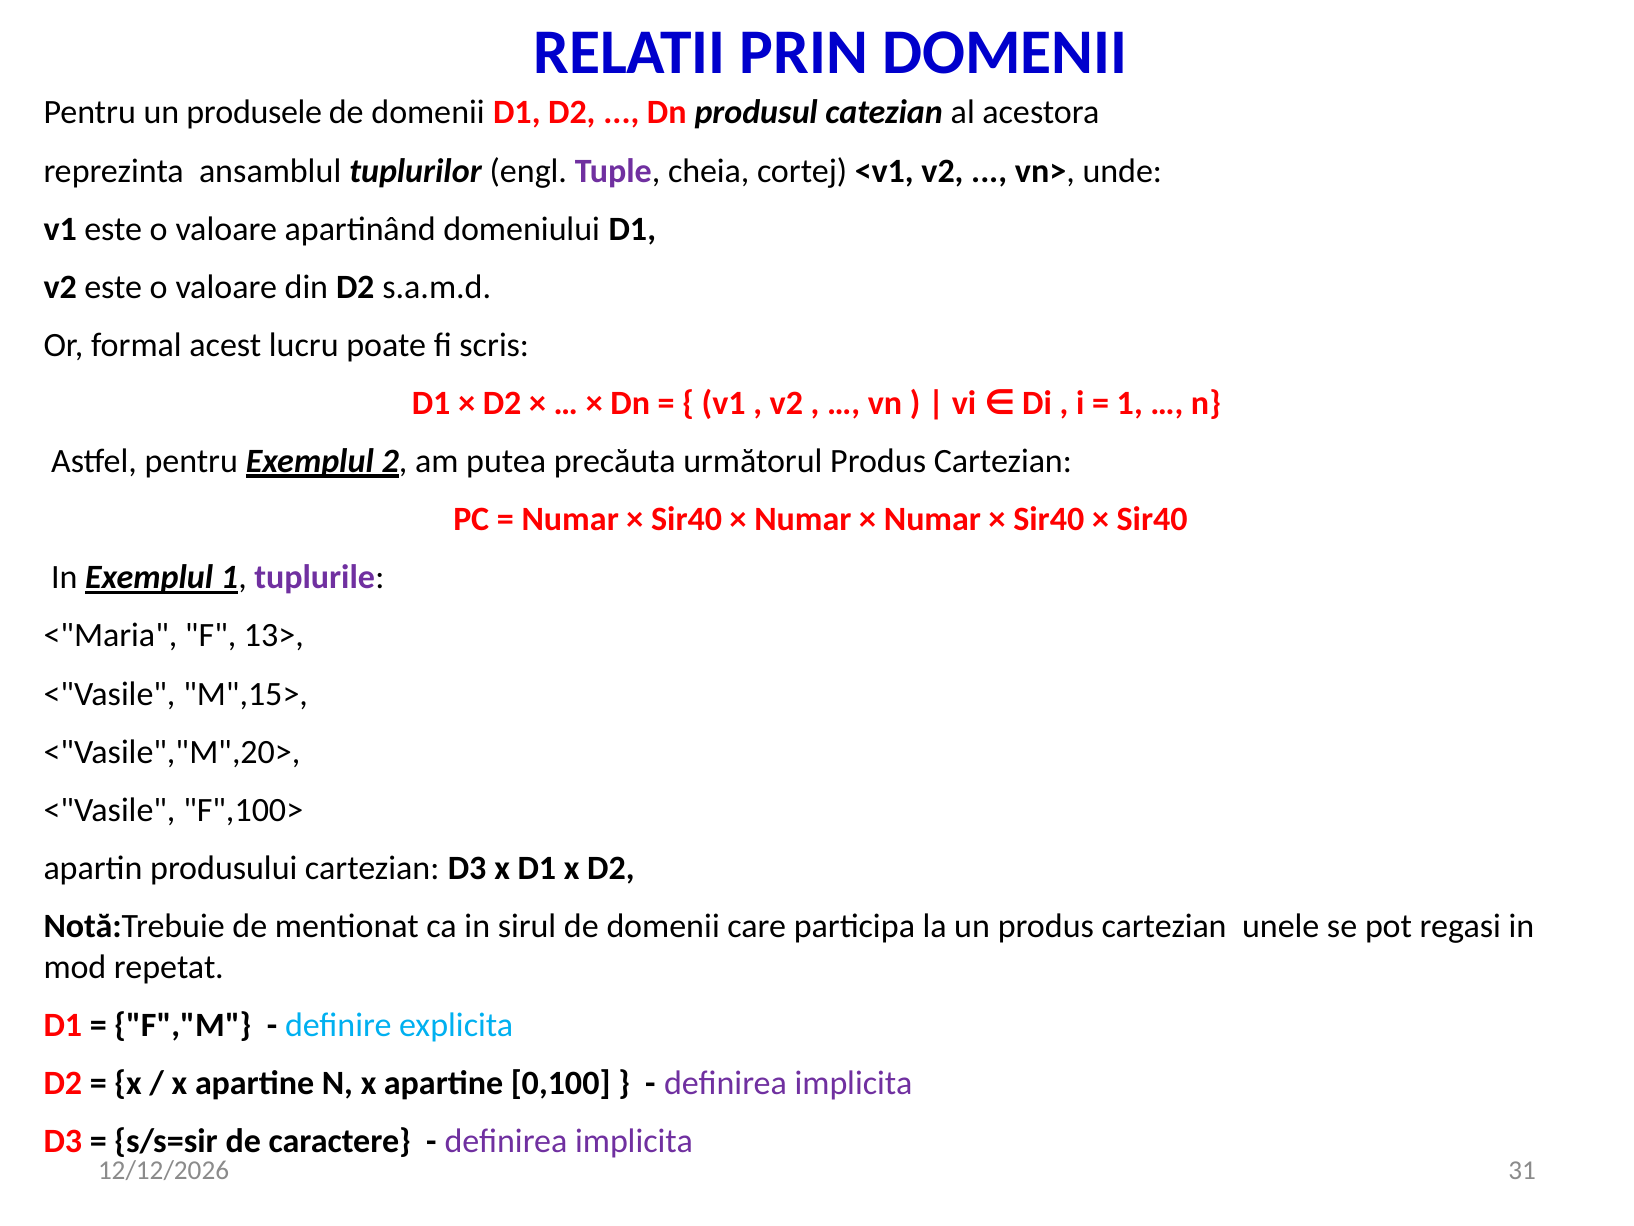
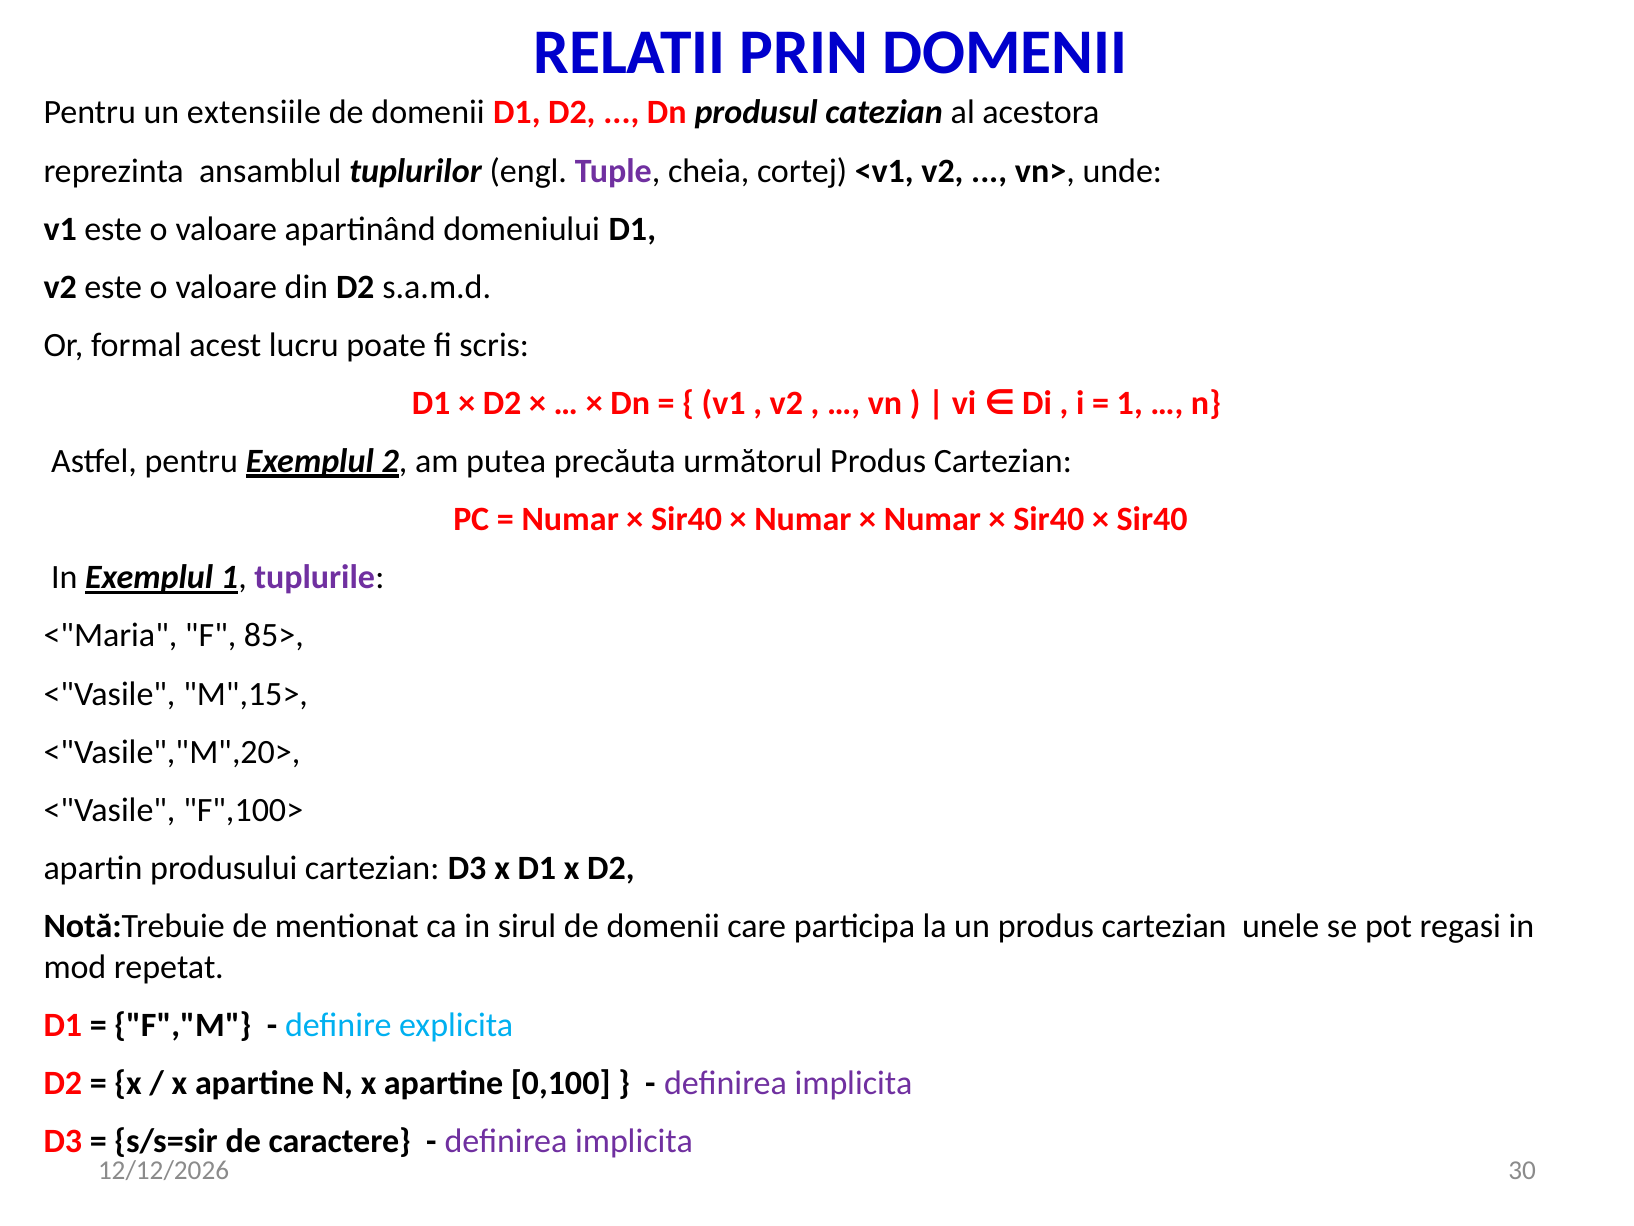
produsele: produsele -> extensiile
13>: 13> -> 85>
31: 31 -> 30
